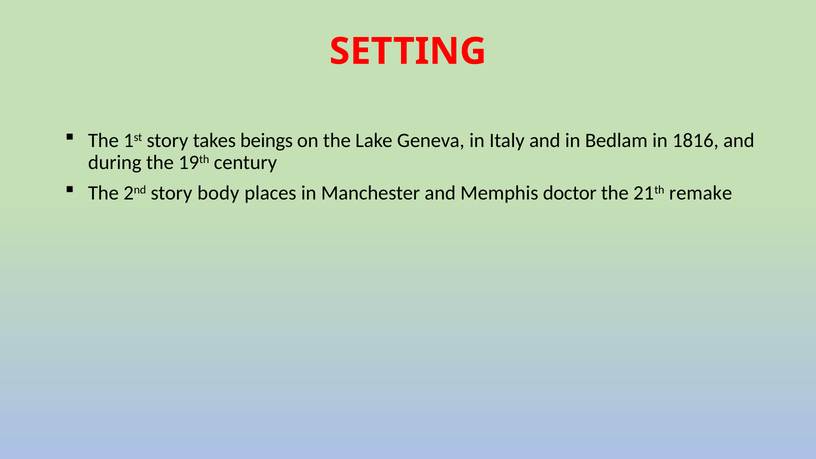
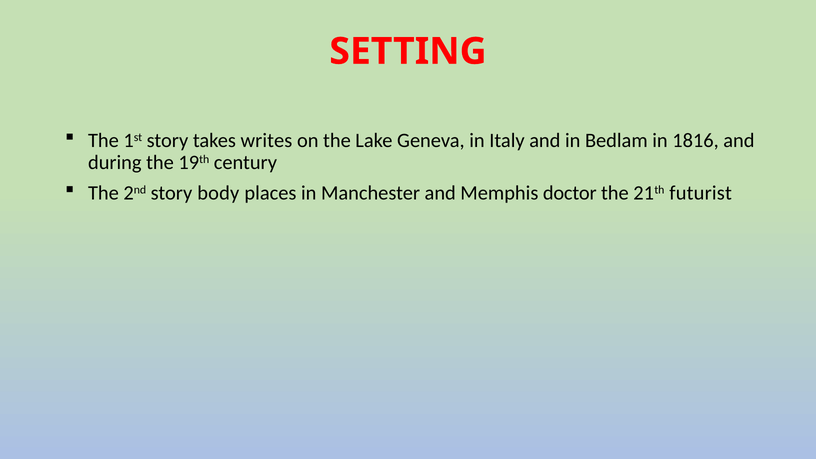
beings: beings -> writes
remake: remake -> futurist
